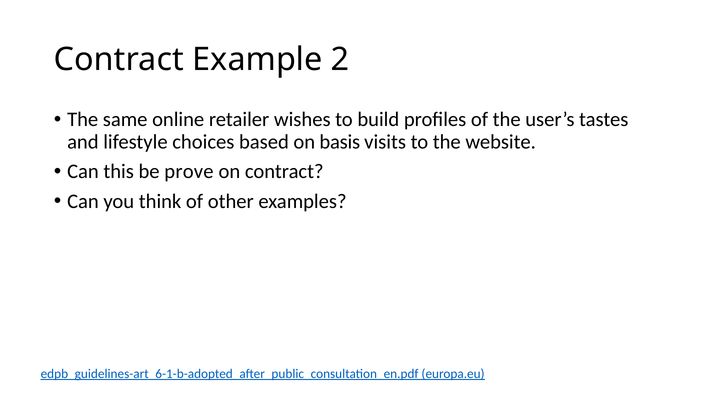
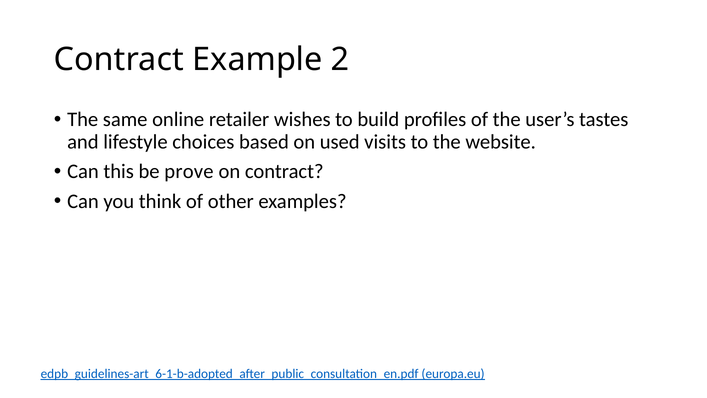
basis: basis -> used
